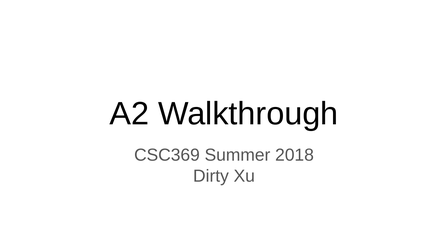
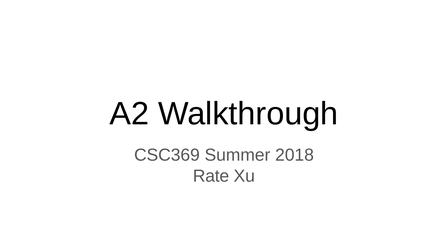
Dirty: Dirty -> Rate
